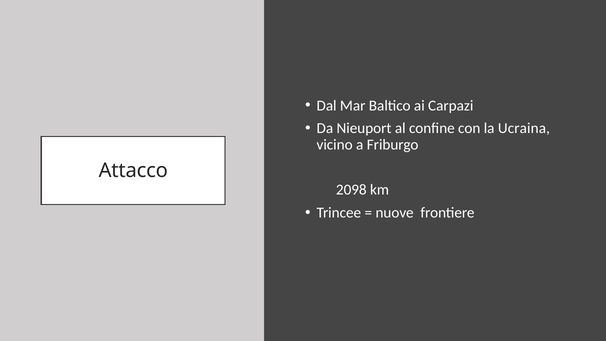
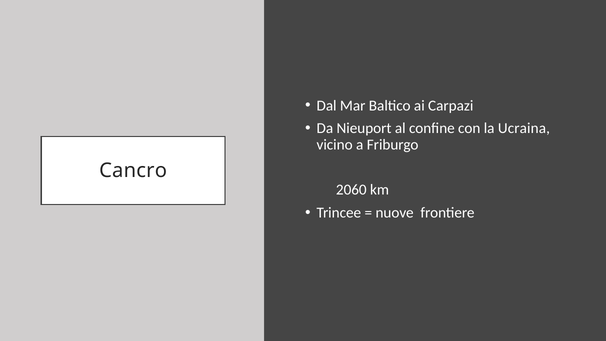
Attacco: Attacco -> Cancro
2098: 2098 -> 2060
